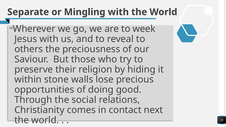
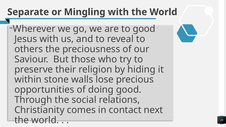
to week: week -> good
